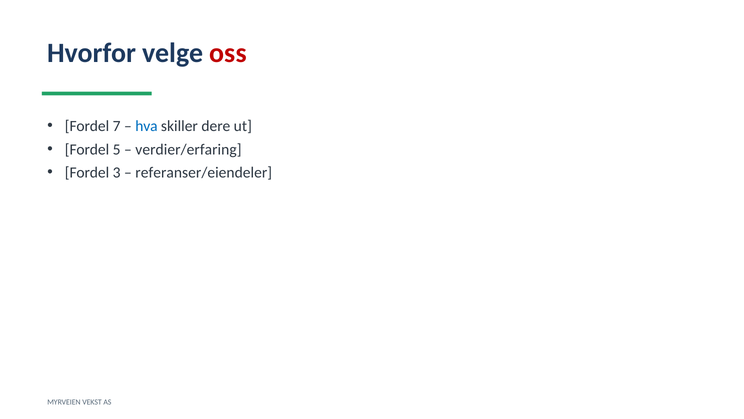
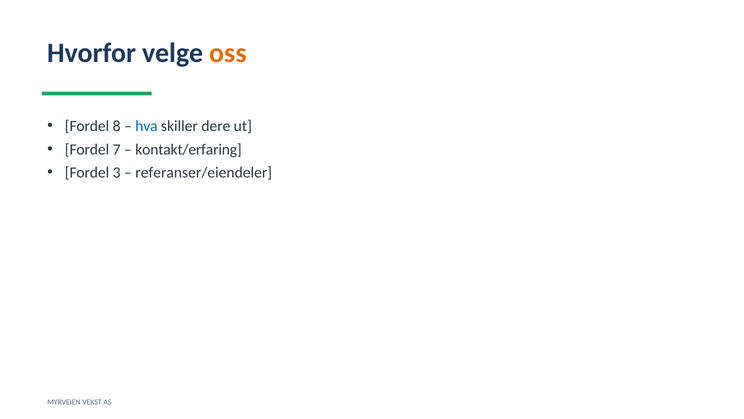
oss colour: red -> orange
7: 7 -> 8
5: 5 -> 7
verdier/erfaring: verdier/erfaring -> kontakt/erfaring
